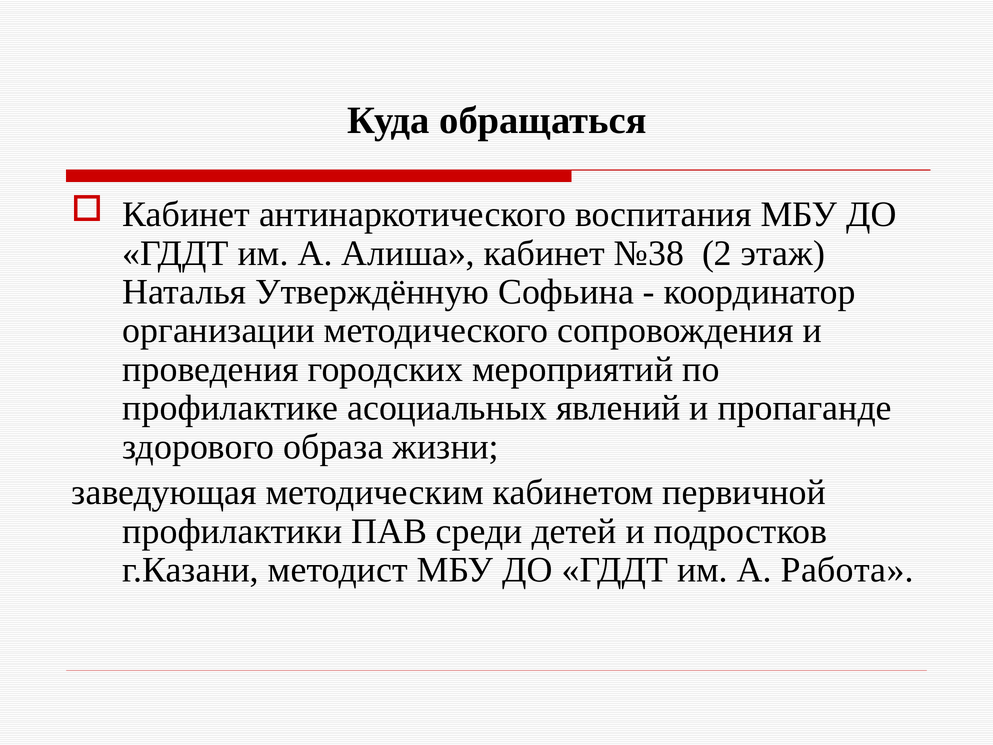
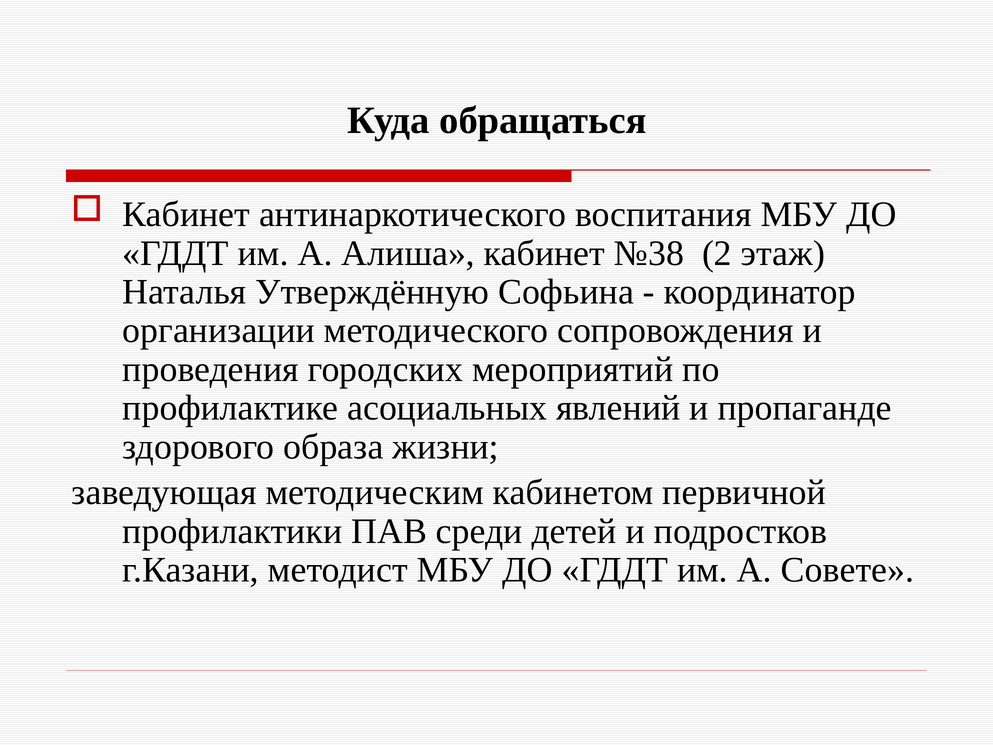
Работа: Работа -> Совете
